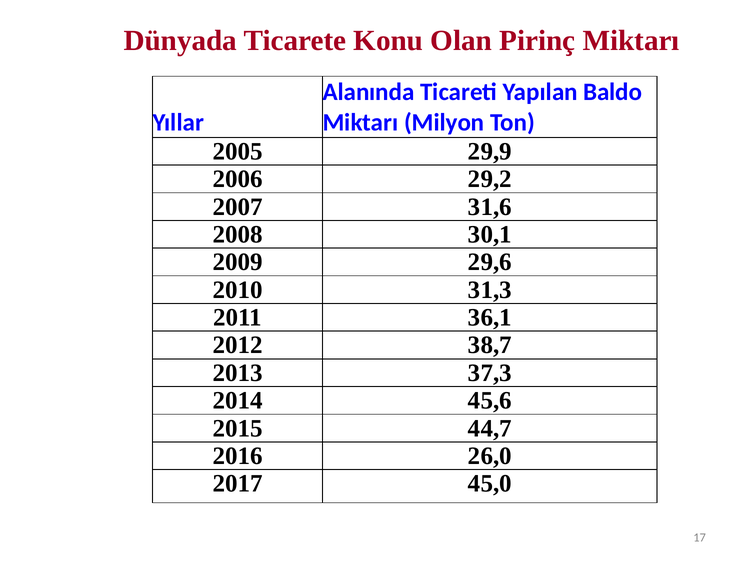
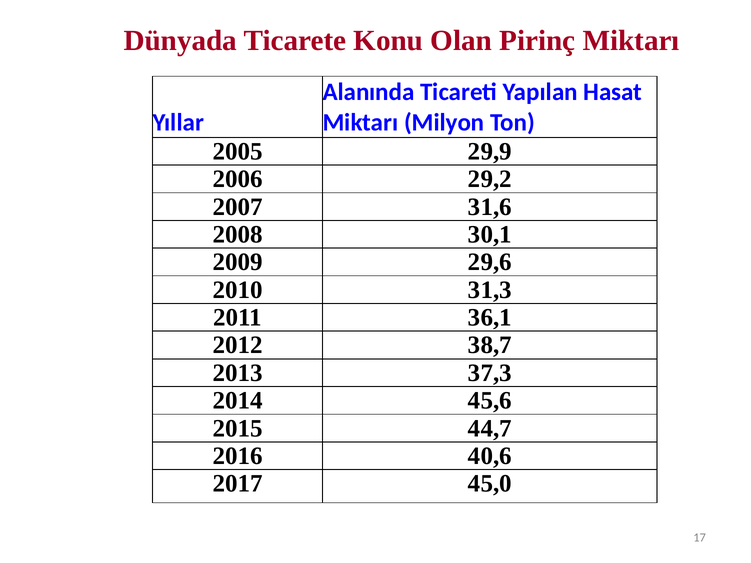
Baldo: Baldo -> Hasat
26,0: 26,0 -> 40,6
